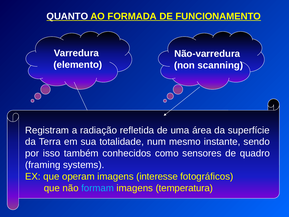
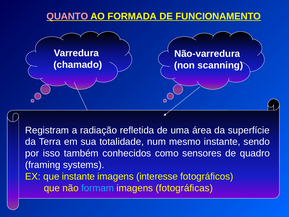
QUANTO colour: white -> pink
elemento at (78, 65): elemento -> chamado
que operam: operam -> instante
temperatura: temperatura -> fotográficas
